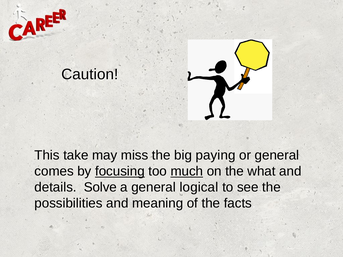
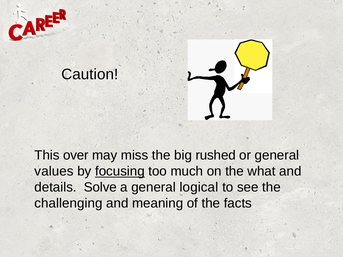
take: take -> over
paying: paying -> rushed
comes: comes -> values
much underline: present -> none
possibilities: possibilities -> challenging
